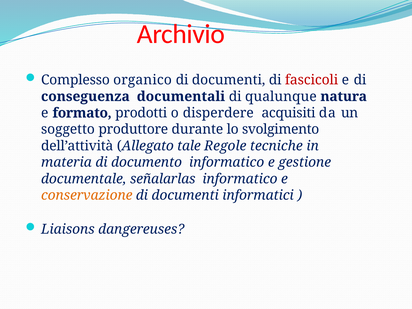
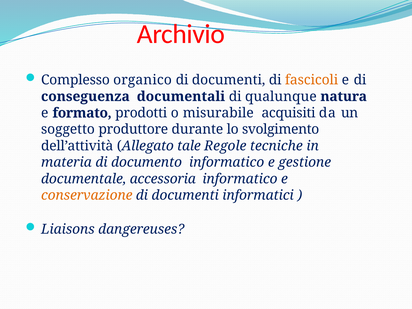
fascicoli colour: red -> orange
disperdere: disperdere -> misurabile
señalarlas: señalarlas -> accessoria
